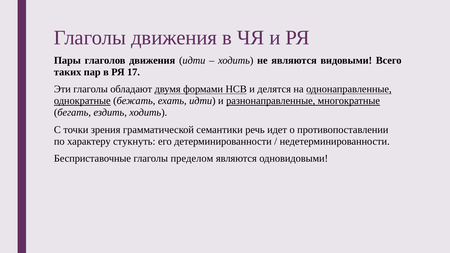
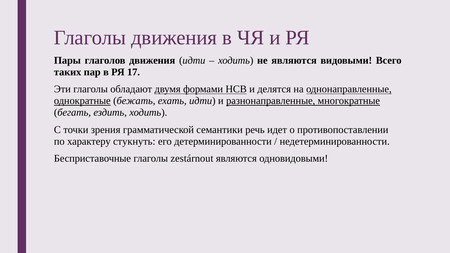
пределом: пределом -> zestárnout
